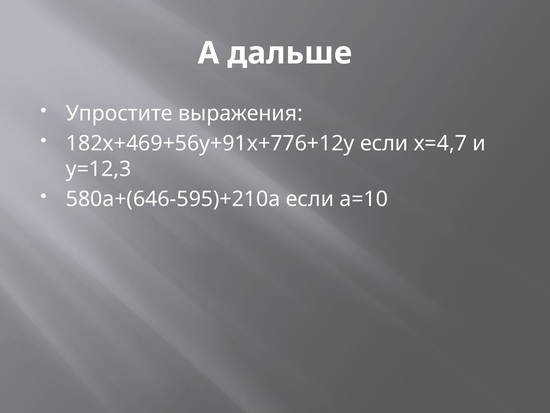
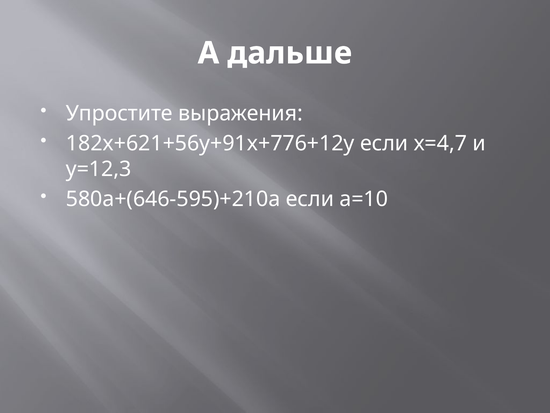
182x+469+56y+91x+776+12y: 182x+469+56y+91x+776+12y -> 182x+621+56y+91x+776+12y
